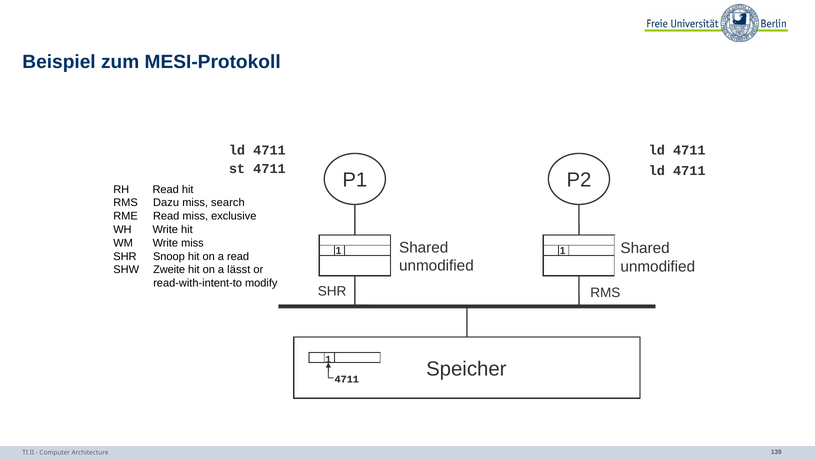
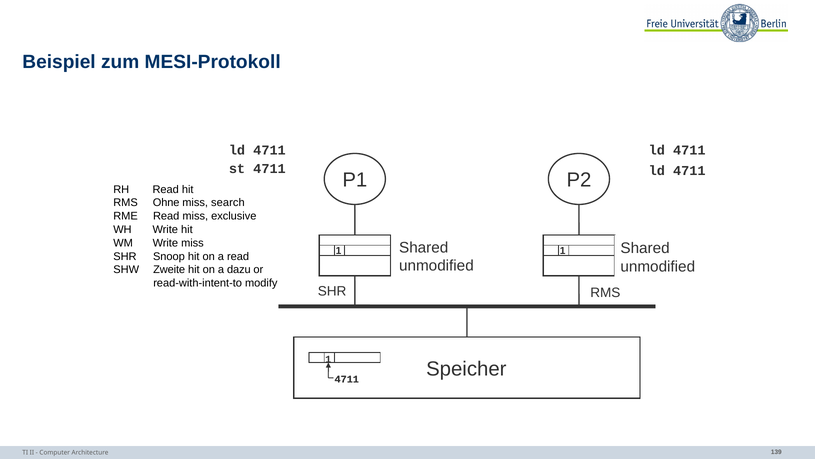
Dazu: Dazu -> Ohne
lässt: lässt -> dazu
